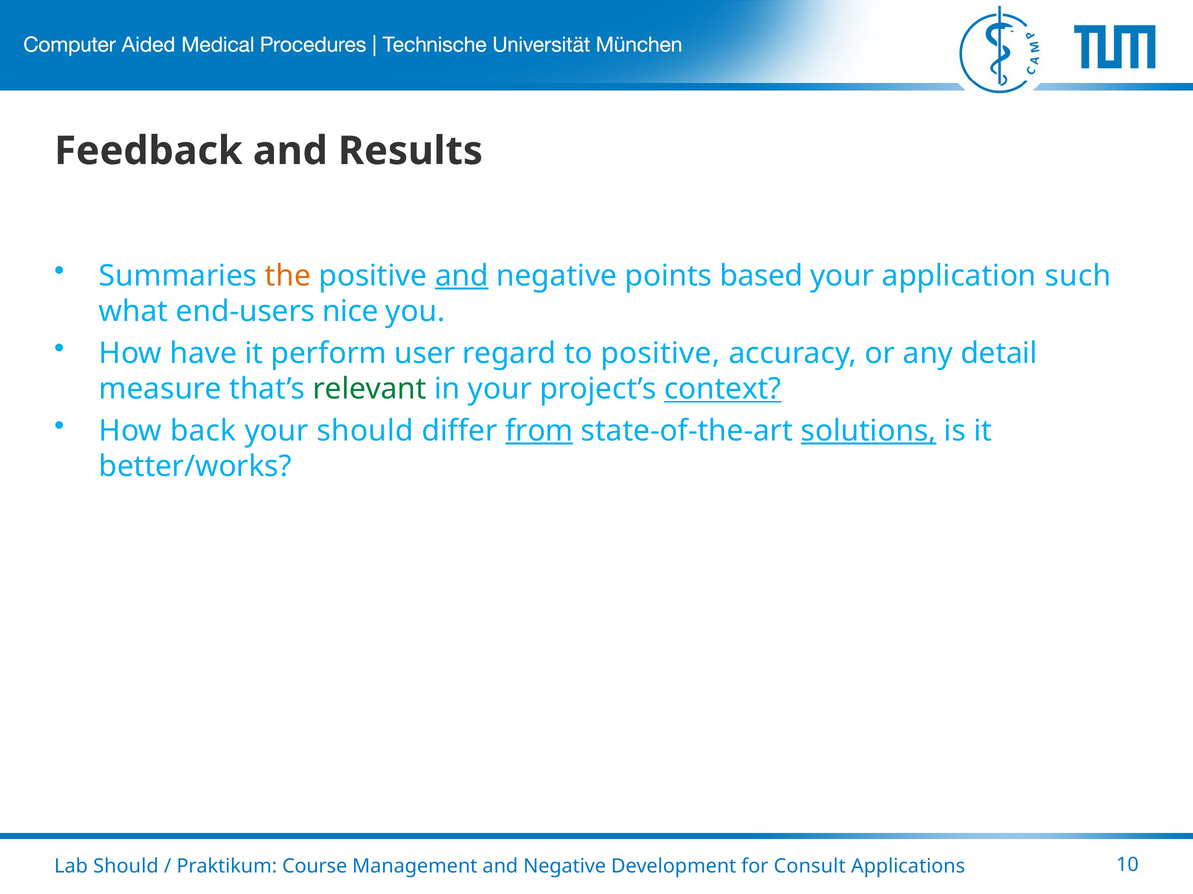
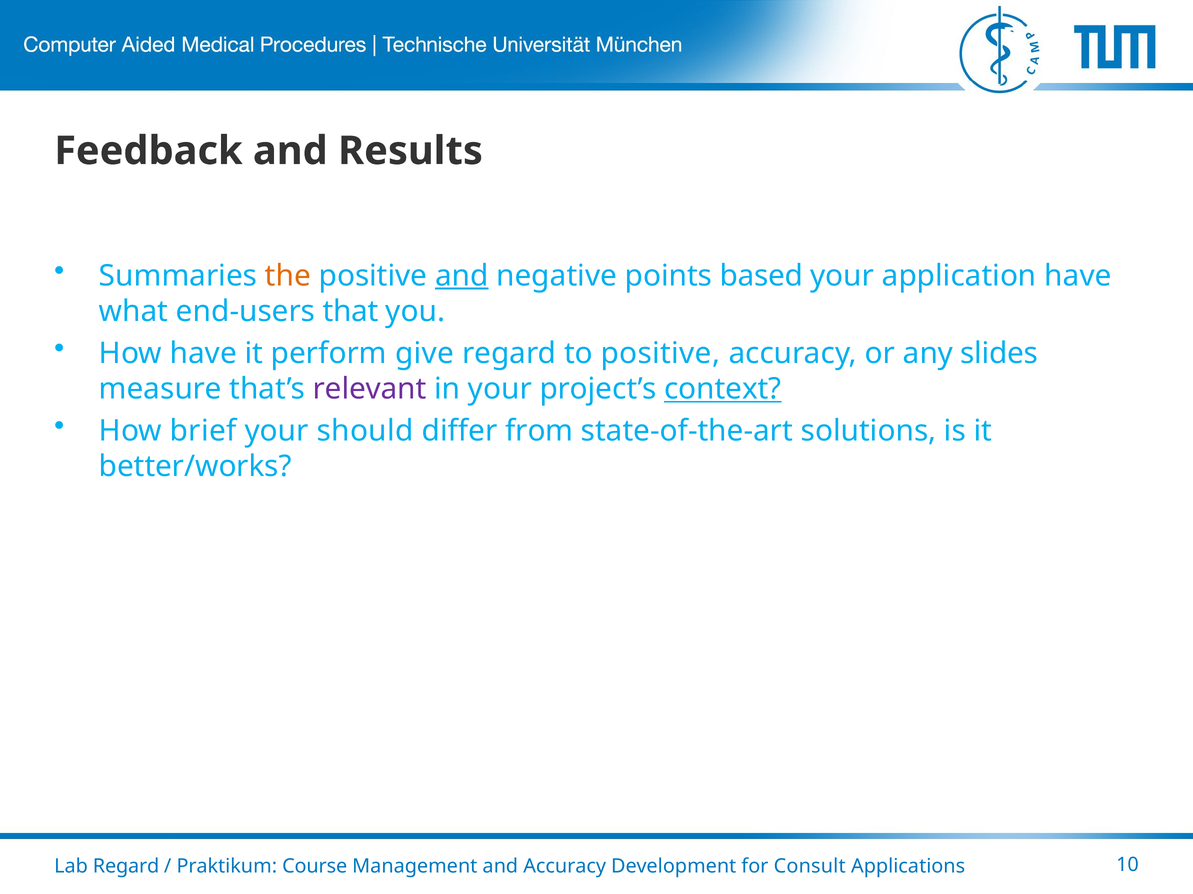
application such: such -> have
nice: nice -> that
user: user -> give
detail: detail -> slides
relevant colour: green -> purple
back: back -> brief
from underline: present -> none
solutions underline: present -> none
Lab Should: Should -> Regard
Management and Negative: Negative -> Accuracy
